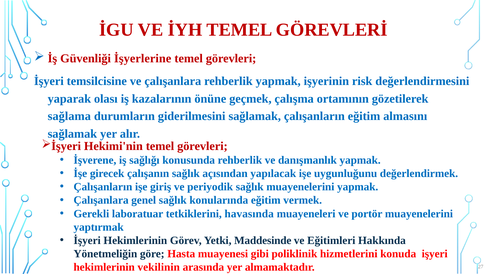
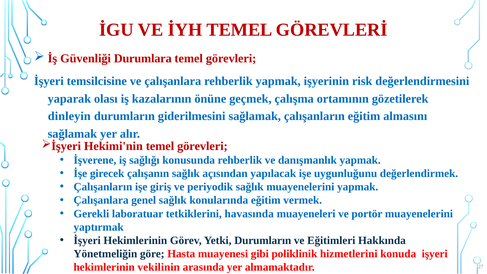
İşyerlerine: İşyerlerine -> Durumlara
sağlama: sağlama -> dinleyin
Yetki Maddesinde: Maddesinde -> Durumların
